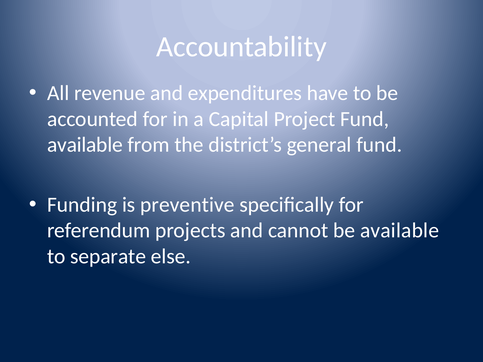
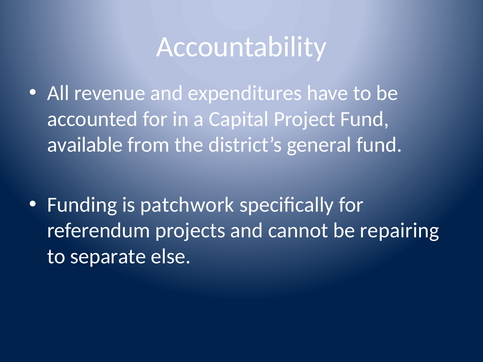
preventive: preventive -> patchwork
be available: available -> repairing
